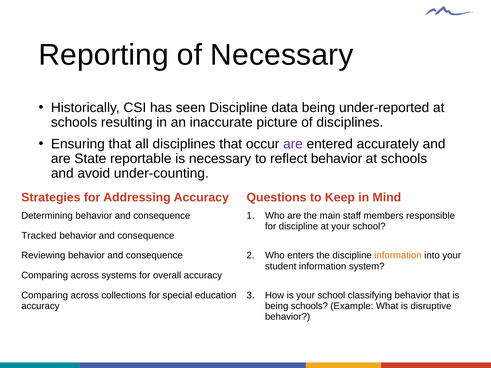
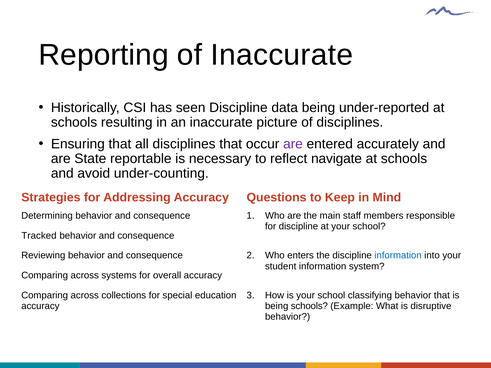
of Necessary: Necessary -> Inaccurate
reflect behavior: behavior -> navigate
information at (398, 256) colour: orange -> blue
